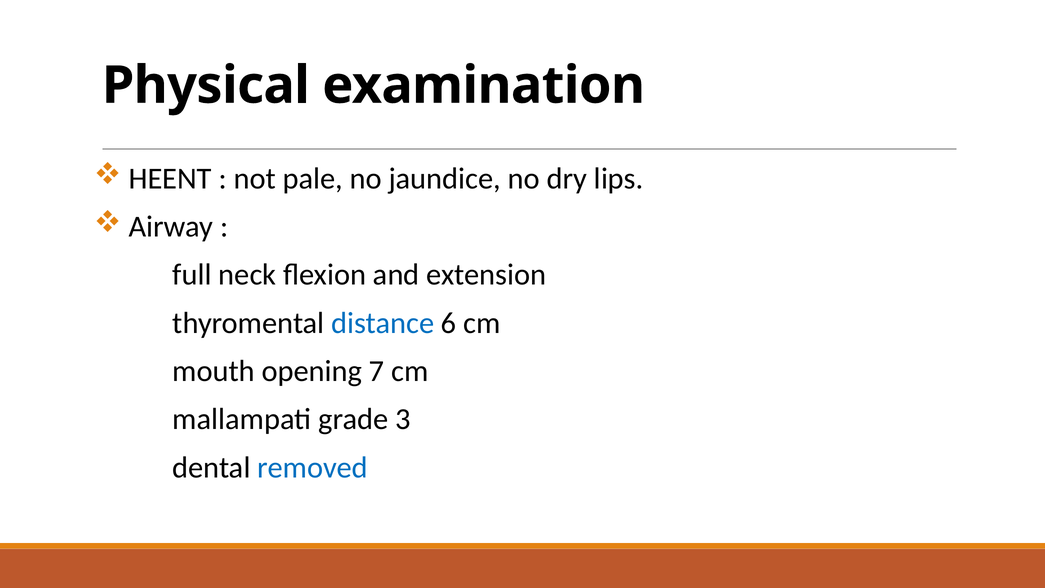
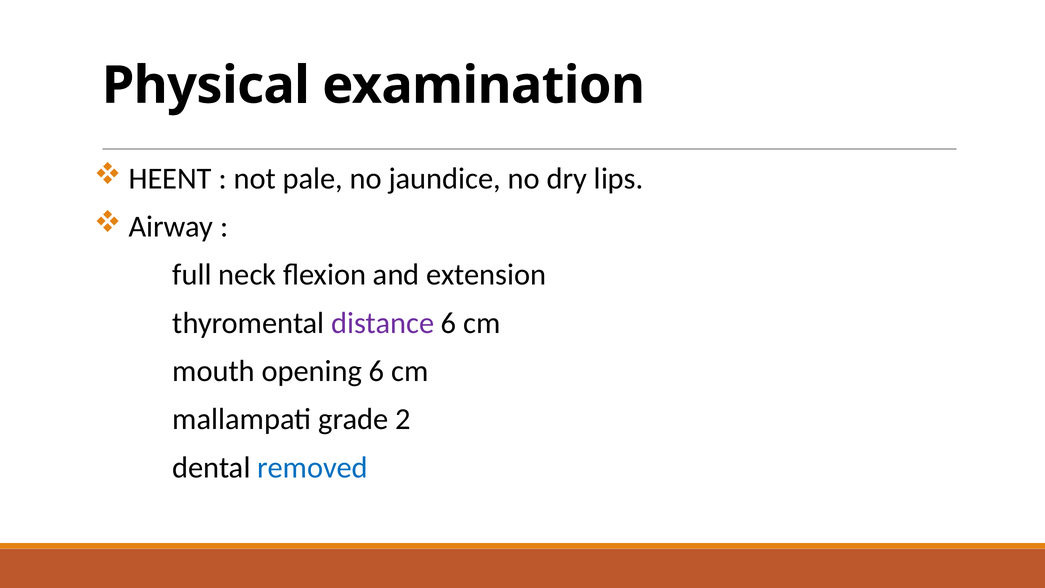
distance colour: blue -> purple
opening 7: 7 -> 6
3: 3 -> 2
